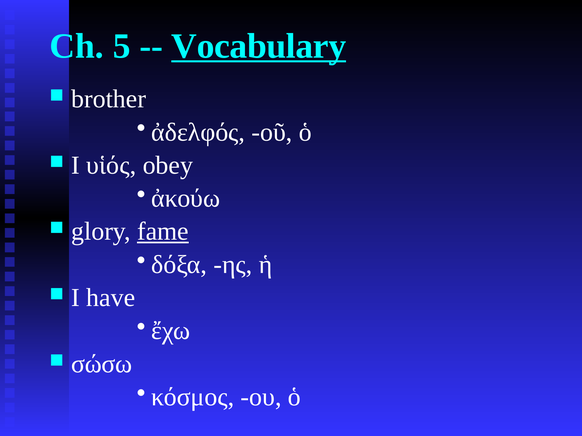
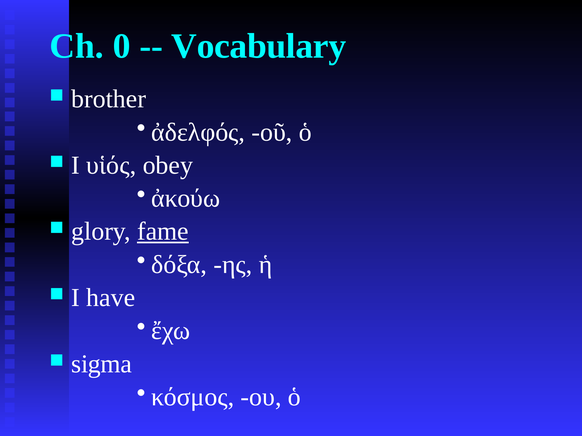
5: 5 -> 0
Vocabulary underline: present -> none
σώσω: σώσω -> sigma
